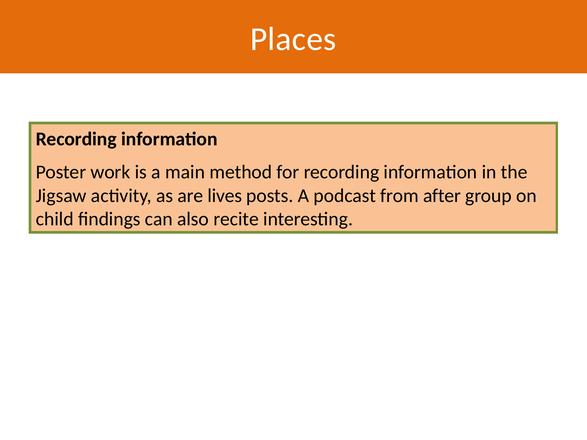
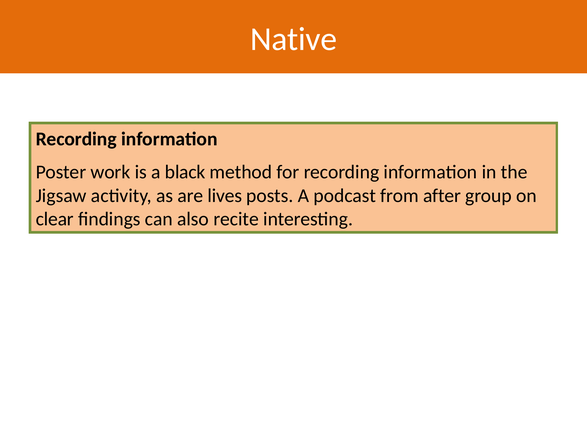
Places: Places -> Native
main: main -> black
child: child -> clear
